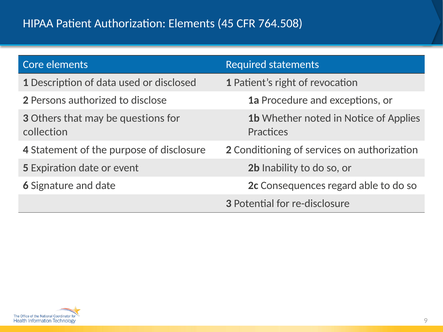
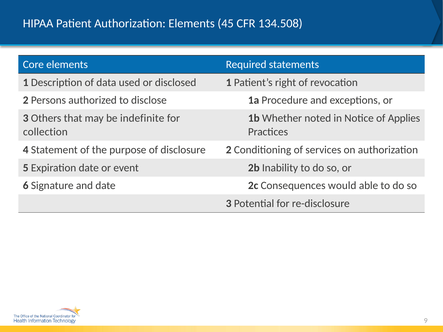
764.508: 764.508 -> 134.508
questions: questions -> indefinite
regard: regard -> would
